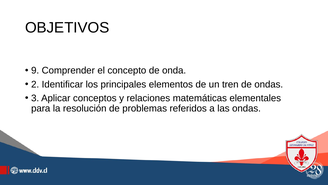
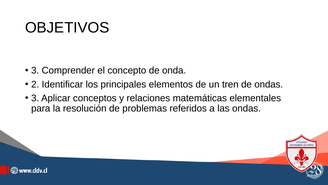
9 at (35, 70): 9 -> 3
